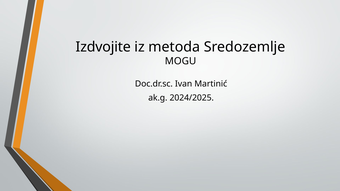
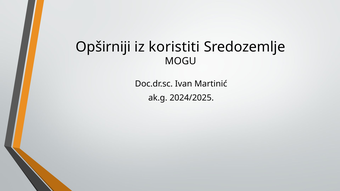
Izdvojite: Izdvojite -> Opširniji
metoda: metoda -> koristiti
